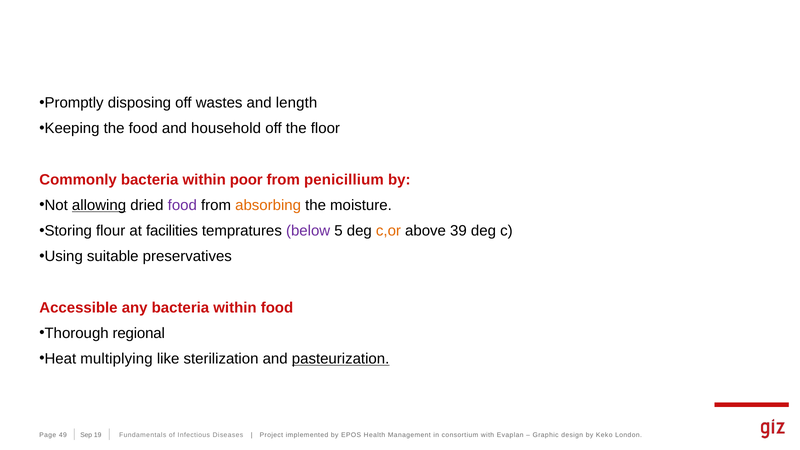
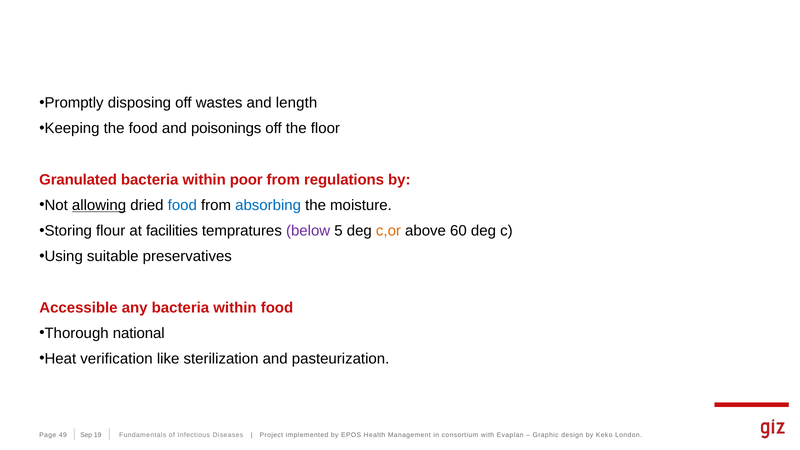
household: household -> poisonings
Commonly: Commonly -> Granulated
penicillium: penicillium -> regulations
food at (182, 205) colour: purple -> blue
absorbing colour: orange -> blue
39: 39 -> 60
regional: regional -> national
multiplying: multiplying -> verification
pasteurization underline: present -> none
